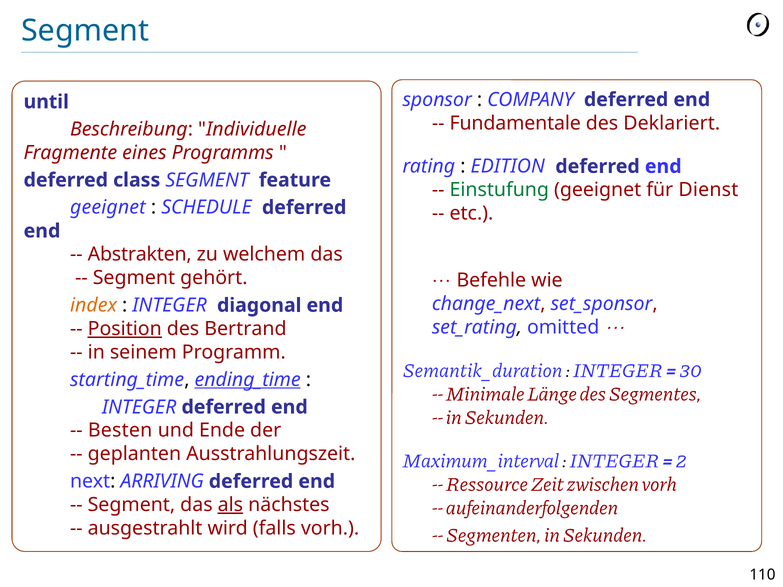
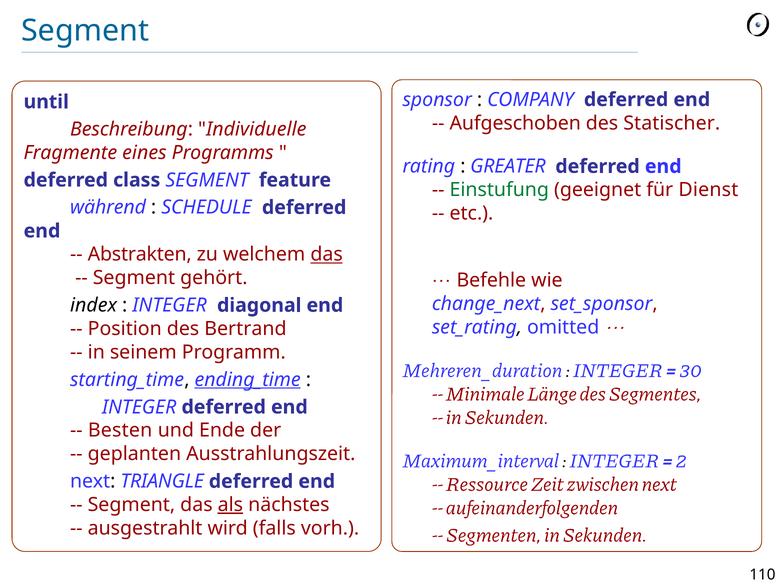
Fundamentale: Fundamentale -> Aufgeschoben
Deklariert: Deklariert -> Statischer
EDITION: EDITION -> GREATER
geeignet at (108, 208): geeignet -> während
das at (327, 255) underline: none -> present
index colour: orange -> black
Position underline: present -> none
Semantik_duration: Semantik_duration -> Mehreren_duration
zwischen vorh: vorh -> next
ARRIVING: ARRIVING -> TRIANGLE
